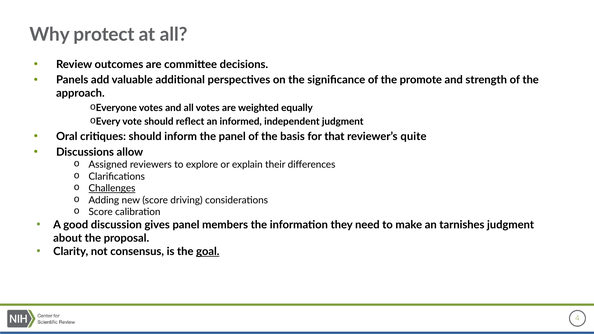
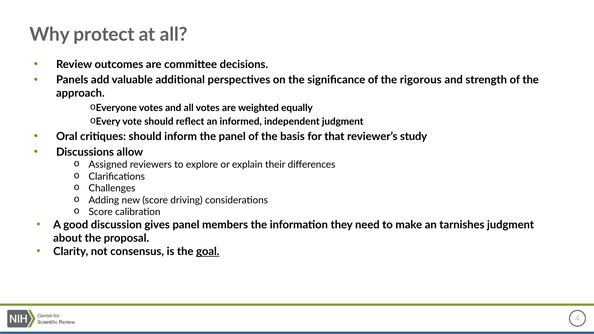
promote: promote -> rigorous
quite: quite -> study
Challenges underline: present -> none
